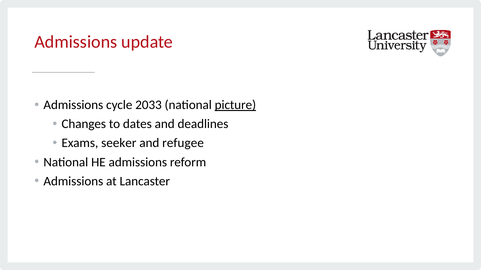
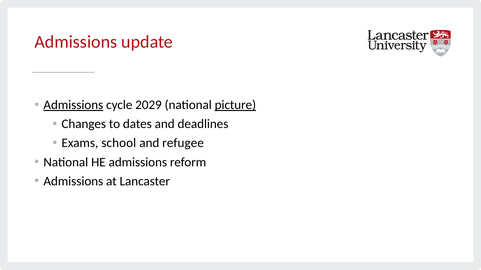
Admissions at (73, 105) underline: none -> present
2033: 2033 -> 2029
seeker: seeker -> school
